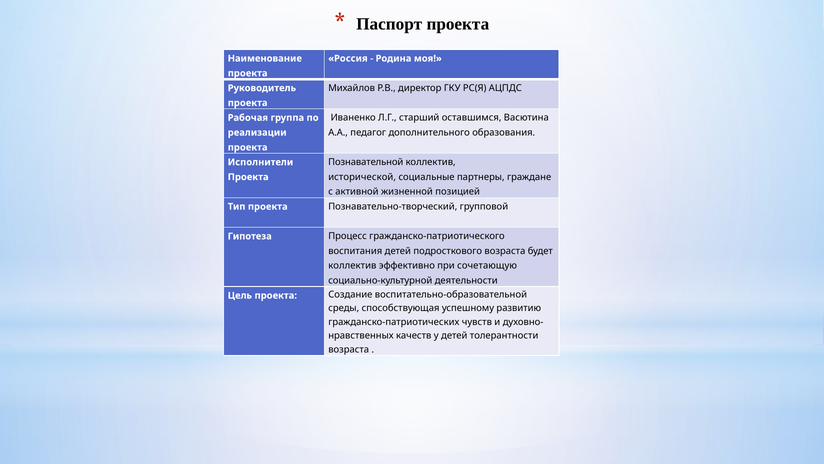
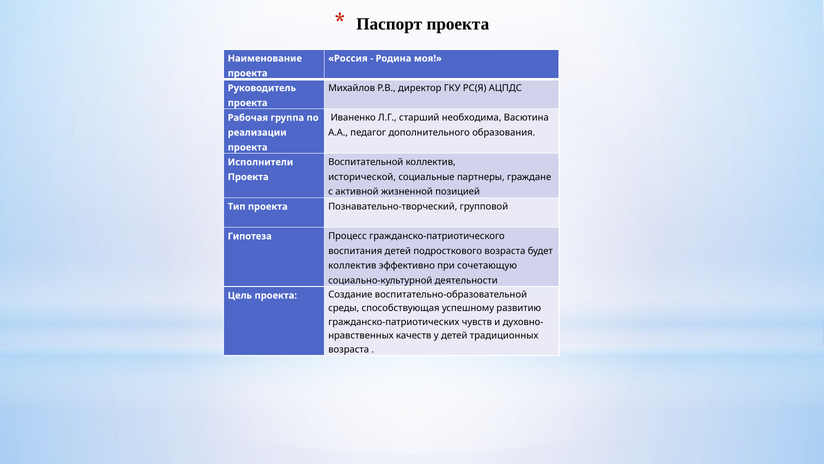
оставшимся: оставшимся -> необходима
Познавательной: Познавательной -> Воспитательной
толерантности: толерантности -> традиционных
